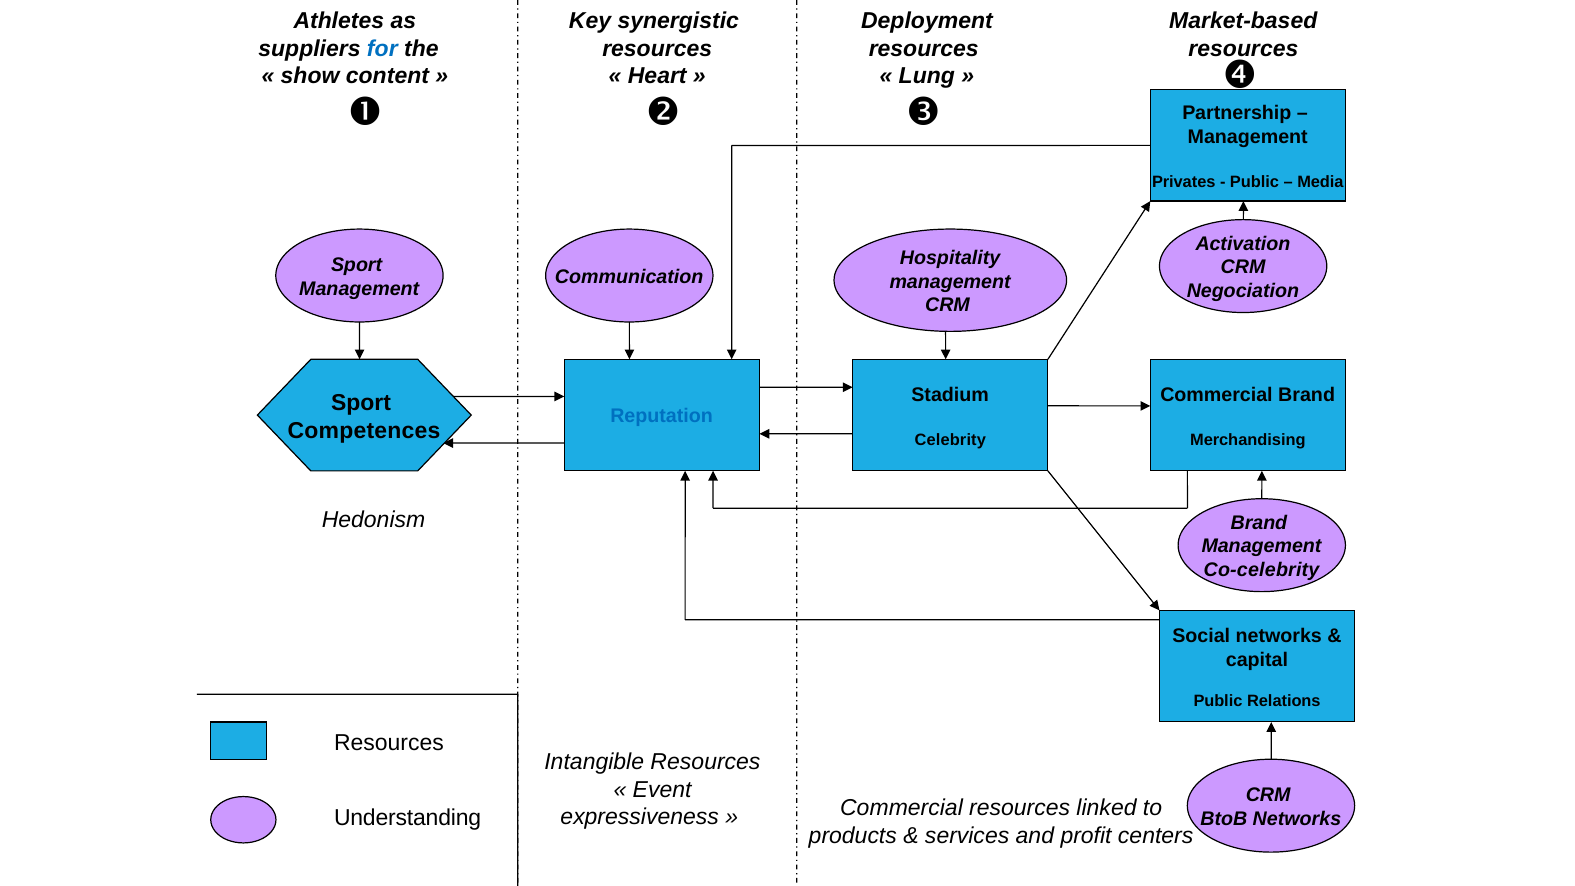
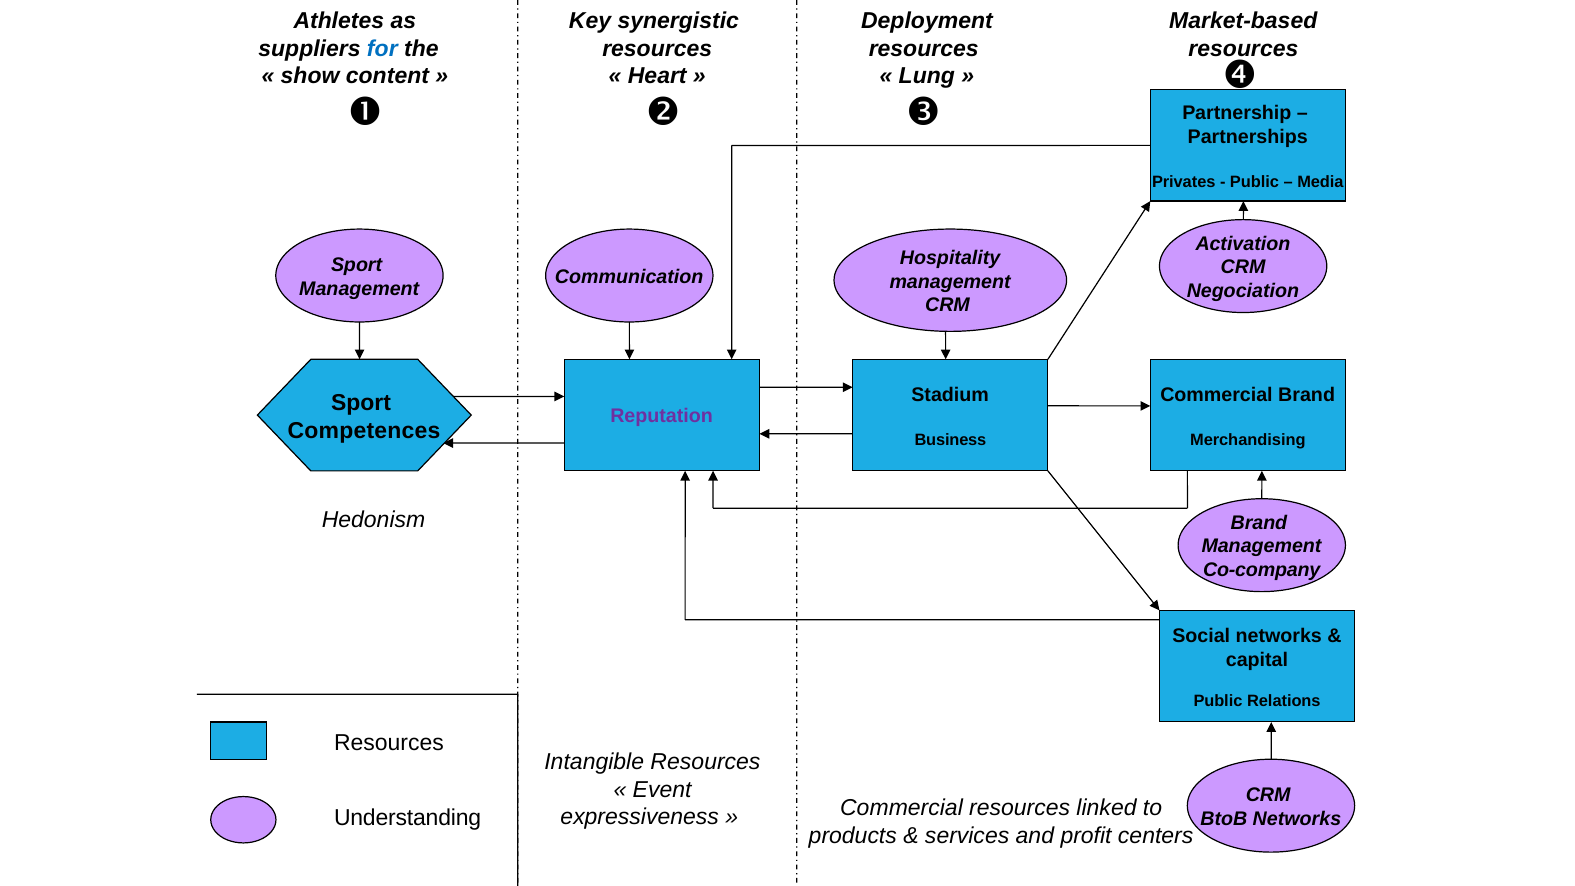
Management at (1248, 137): Management -> Partnerships
Reputation colour: blue -> purple
Celebrity: Celebrity -> Business
Co-celebrity: Co-celebrity -> Co-company
